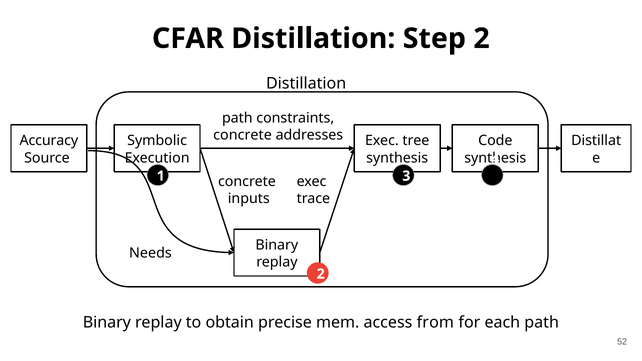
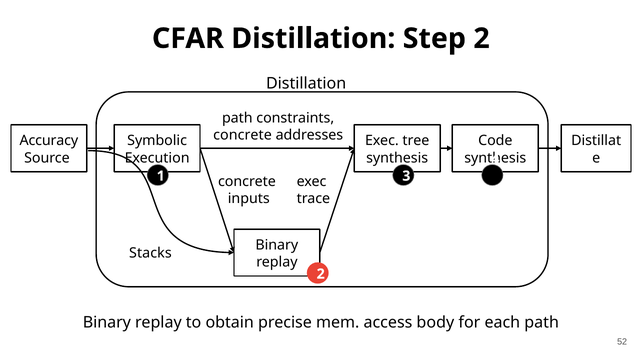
Needs: Needs -> Stacks
from: from -> body
